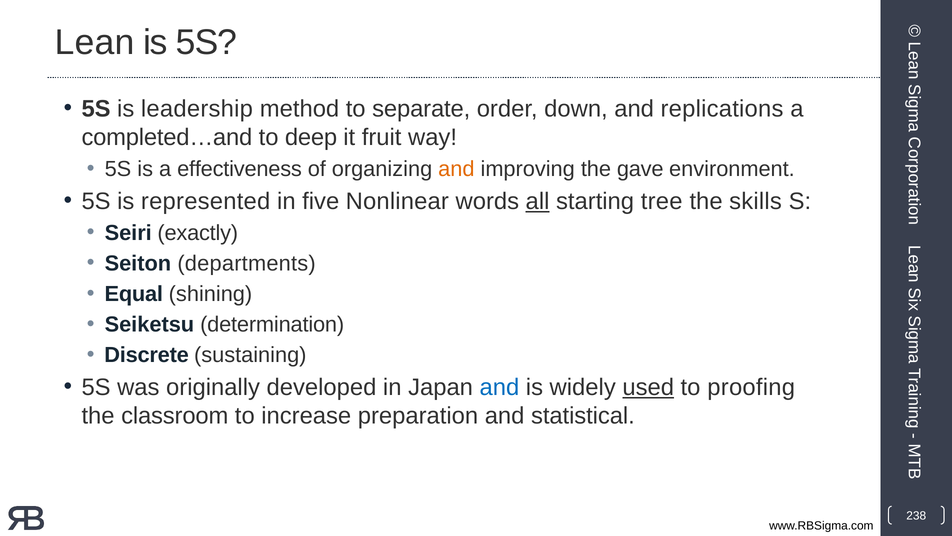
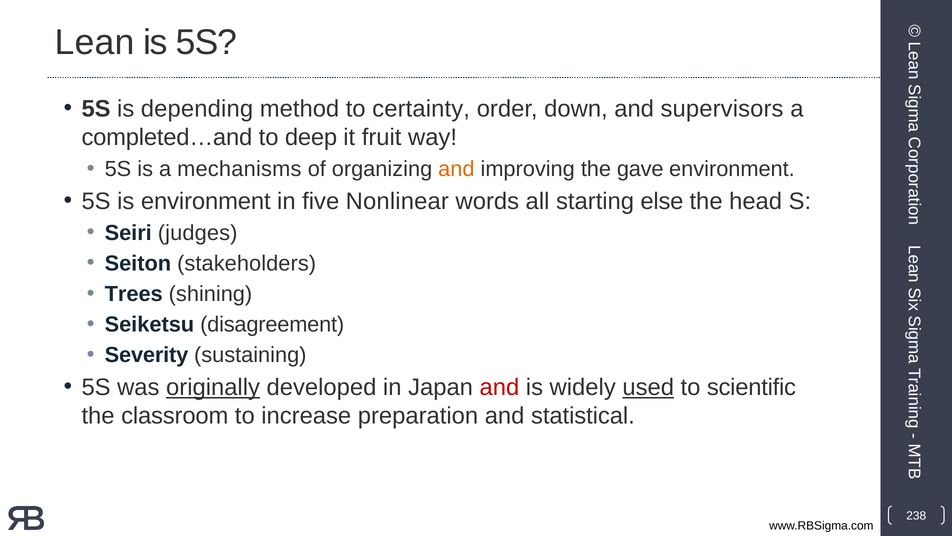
leadership: leadership -> depending
separate: separate -> certainty
replications: replications -> supervisors
effectiveness: effectiveness -> mechanisms
is represented: represented -> environment
all underline: present -> none
tree: tree -> else
skills: skills -> head
exactly: exactly -> judges
departments: departments -> stakeholders
Equal: Equal -> Trees
determination: determination -> disagreement
Discrete: Discrete -> Severity
originally underline: none -> present
and at (499, 387) colour: blue -> red
proofing: proofing -> scientific
